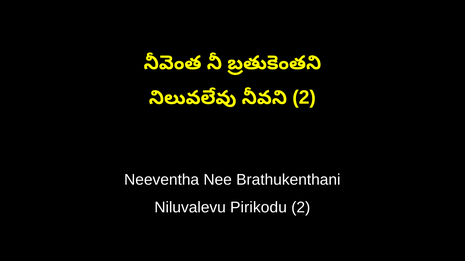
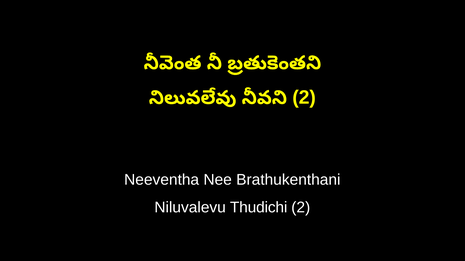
Pirikodu: Pirikodu -> Thudichi
